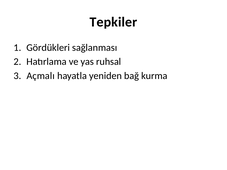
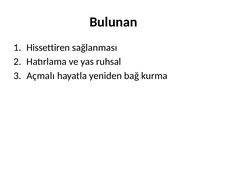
Tepkiler: Tepkiler -> Bulunan
Gördükleri: Gördükleri -> Hissettiren
